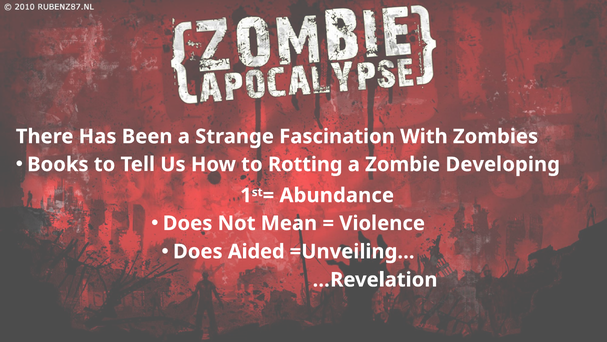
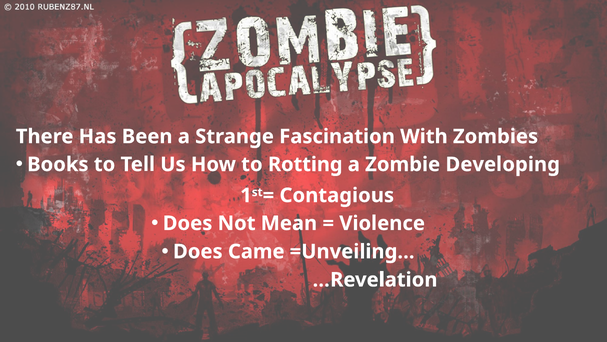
Abundance: Abundance -> Contagious
Aided: Aided -> Came
